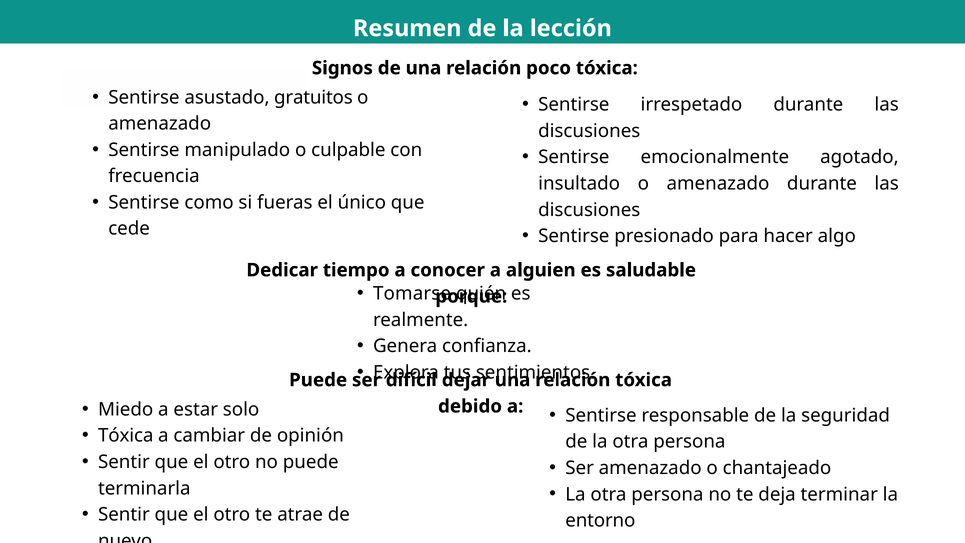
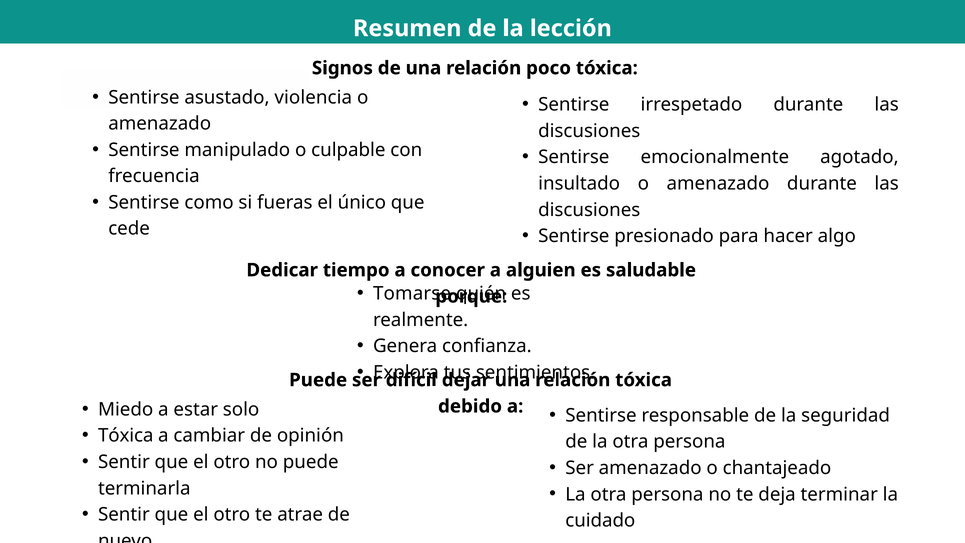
gratuitos: gratuitos -> violencia
entorno: entorno -> cuidado
